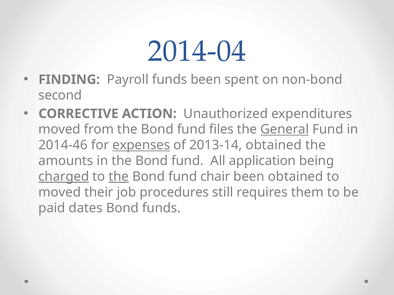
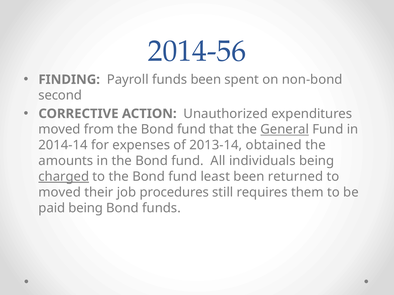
2014-04: 2014-04 -> 2014-56
files: files -> that
2014-46: 2014-46 -> 2014-14
expenses underline: present -> none
application: application -> individuals
the at (119, 177) underline: present -> none
chair: chair -> least
been obtained: obtained -> returned
paid dates: dates -> being
